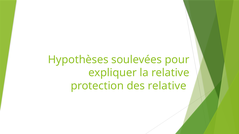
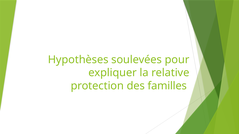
des relative: relative -> familles
